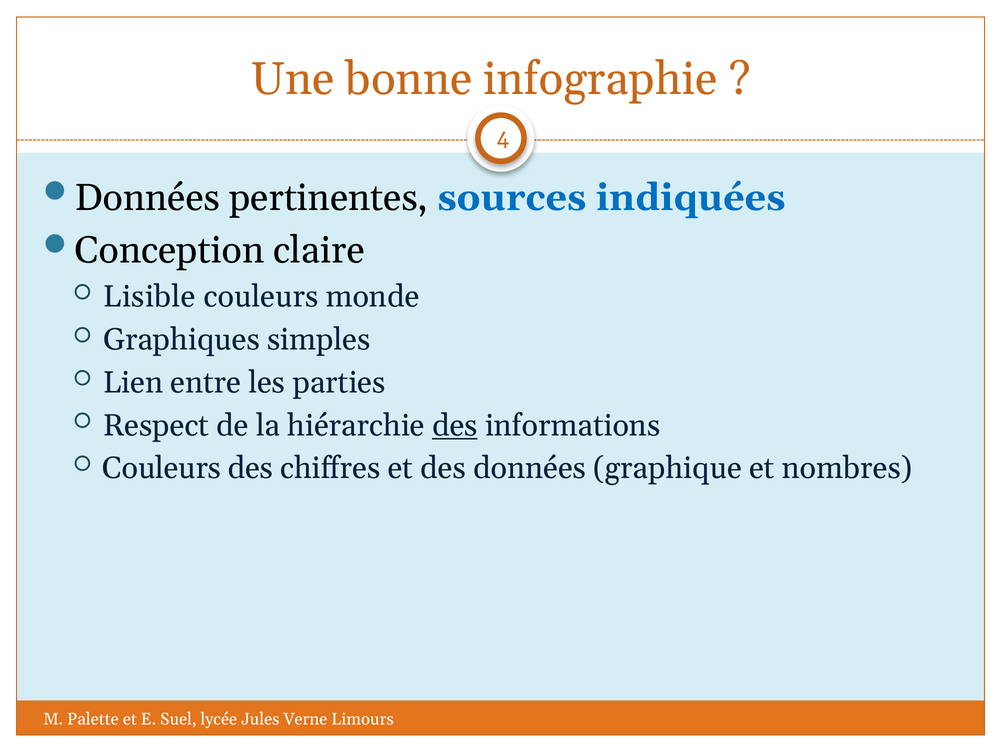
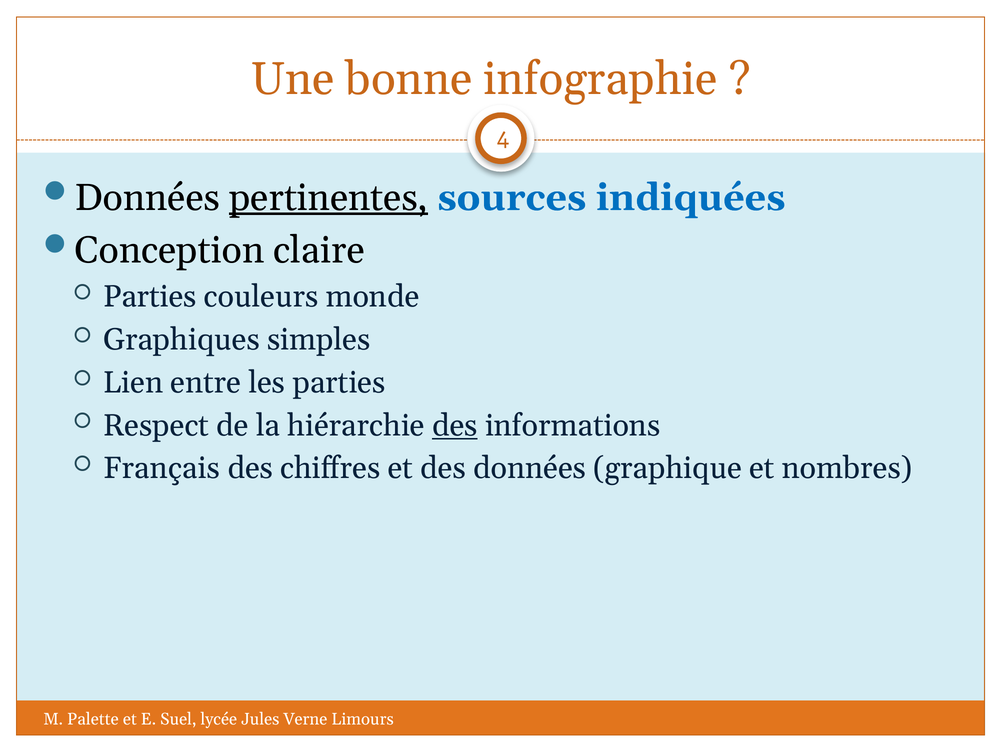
pertinentes underline: none -> present
Lisible at (150, 297): Lisible -> Parties
Couleurs at (162, 468): Couleurs -> Français
